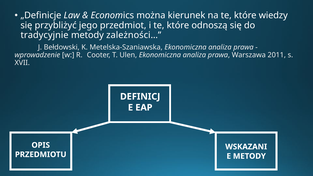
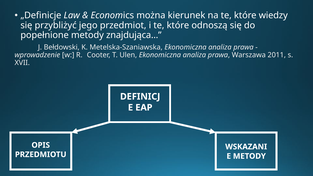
tradycyjnie: tradycyjnie -> popełnione
zależności…: zależności… -> znajdująca…
